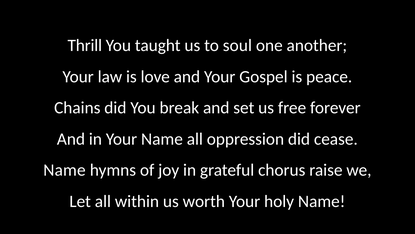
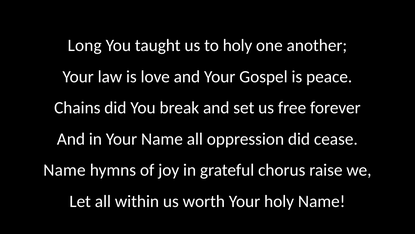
Thrill: Thrill -> Long
to soul: soul -> holy
